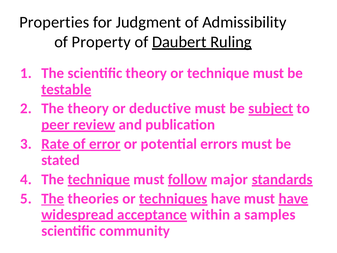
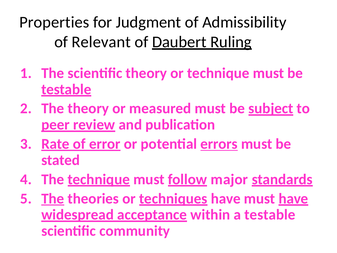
Property: Property -> Relevant
deductive: deductive -> measured
errors underline: none -> present
a samples: samples -> testable
